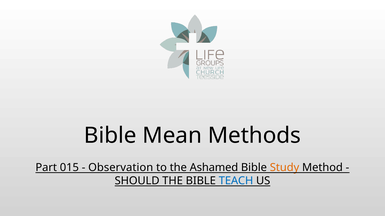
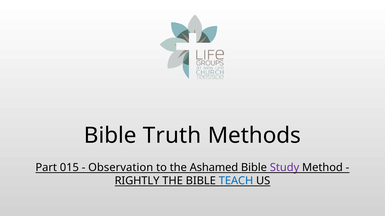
Mean: Mean -> Truth
Study colour: orange -> purple
SHOULD: SHOULD -> RIGHTLY
